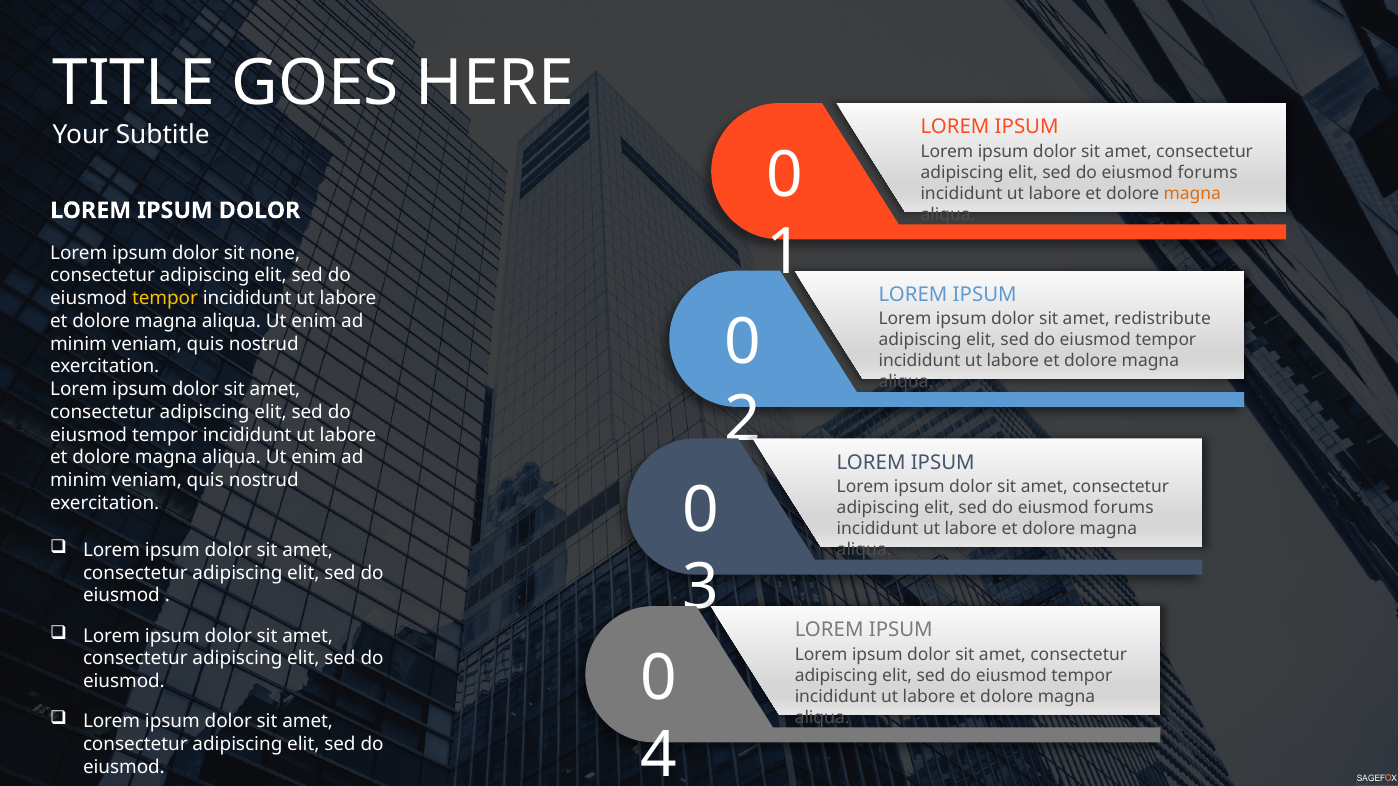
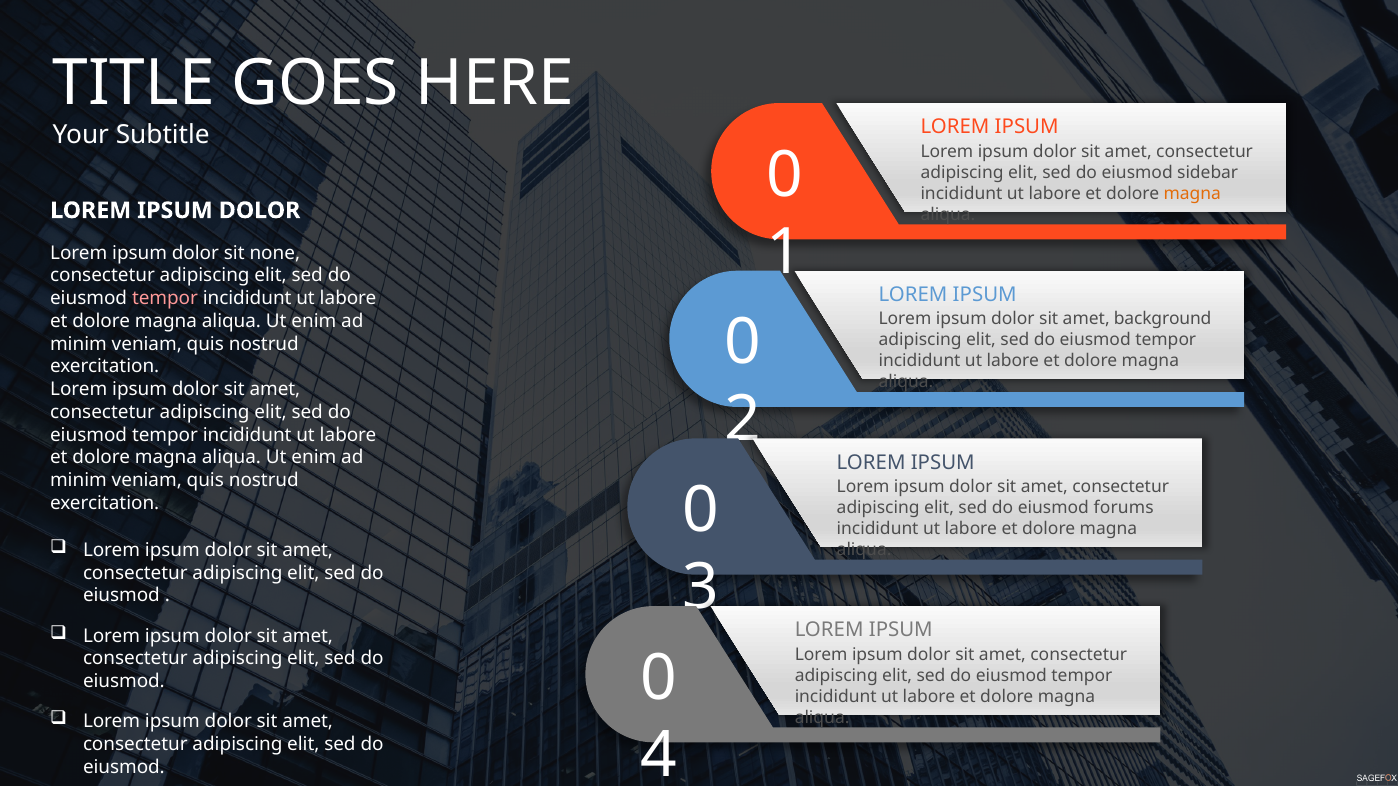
forums at (1208, 173): forums -> sidebar
tempor at (165, 299) colour: yellow -> pink
redistribute: redistribute -> background
